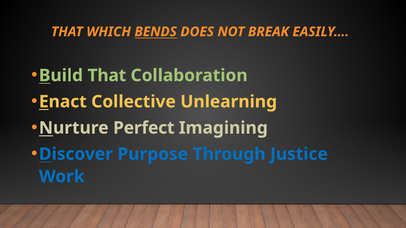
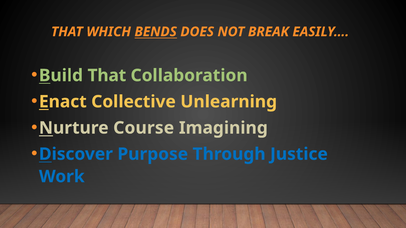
Perfect: Perfect -> Course
